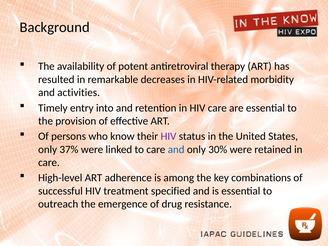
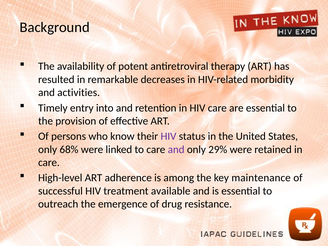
37%: 37% -> 68%
and at (176, 149) colour: blue -> purple
30%: 30% -> 29%
combinations: combinations -> maintenance
specified: specified -> available
